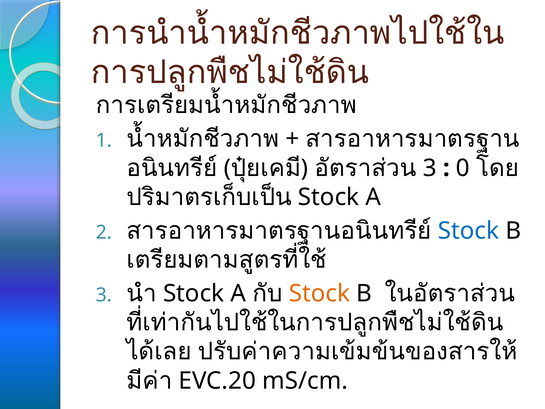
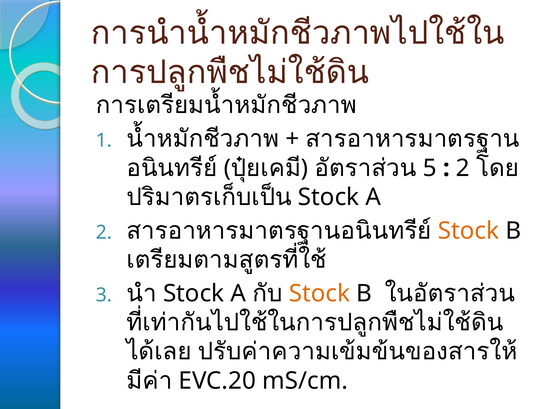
3 at (430, 168): 3 -> 5
0 at (463, 168): 0 -> 2
Stock at (468, 231) colour: blue -> orange
